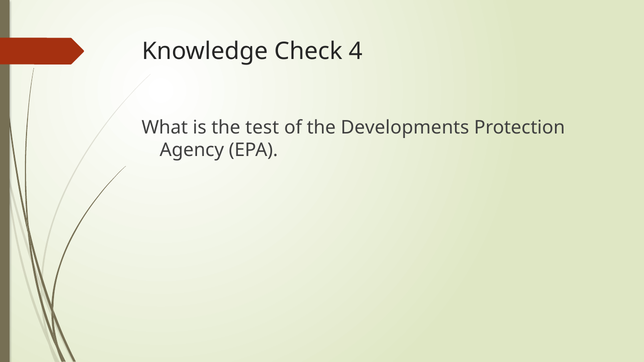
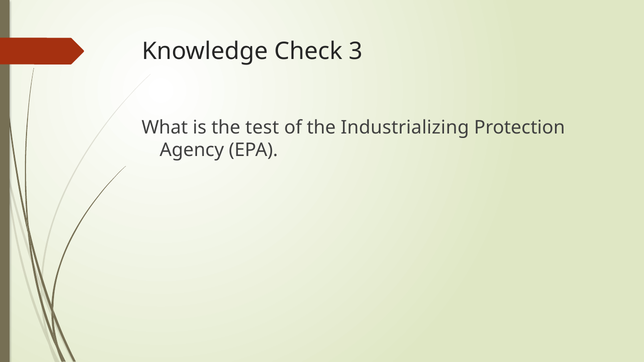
4: 4 -> 3
Developments: Developments -> Industrializing
